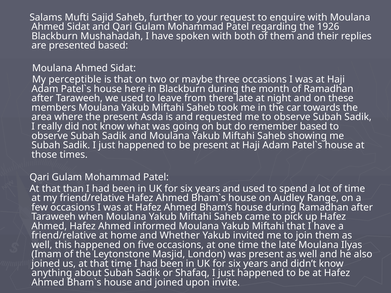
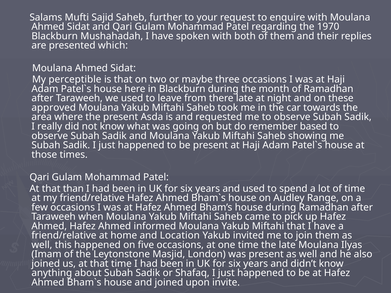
1926: 1926 -> 1970
presented based: based -> which
members: members -> approved
Whether: Whether -> Location
